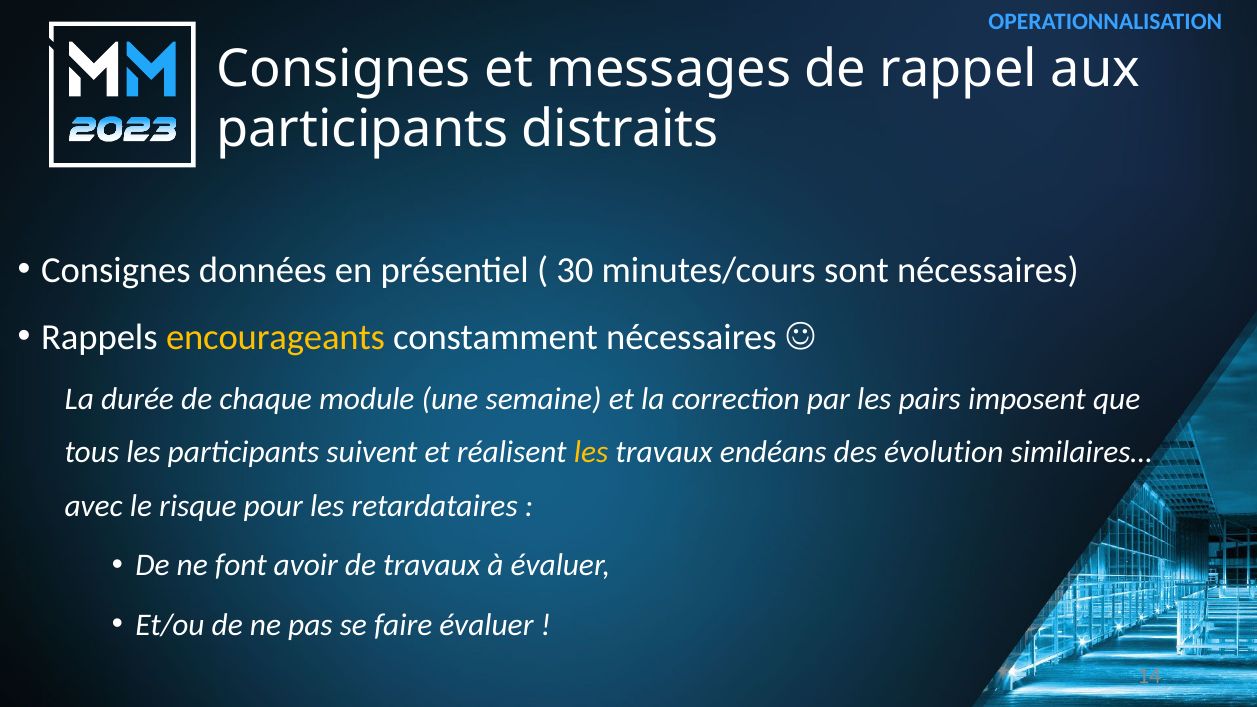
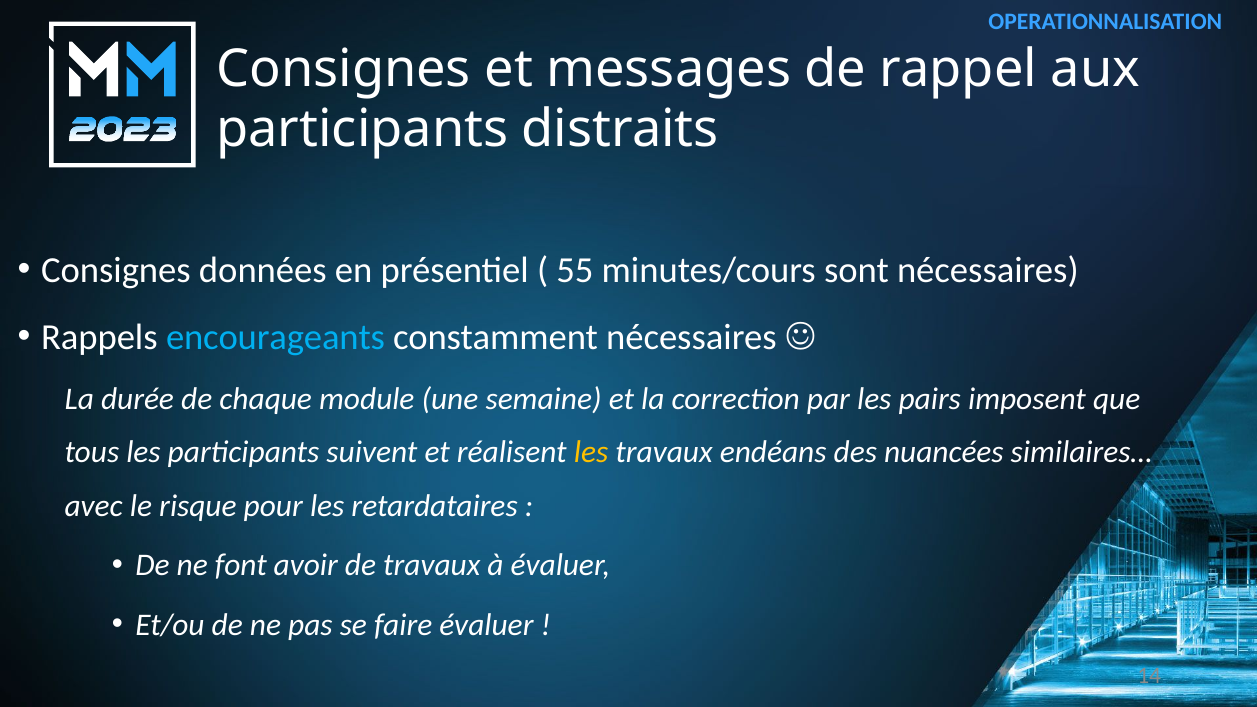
30: 30 -> 55
encourageants colour: yellow -> light blue
évolution: évolution -> nuancées
